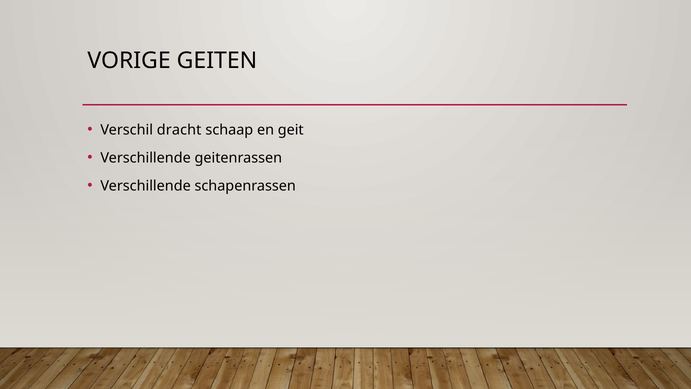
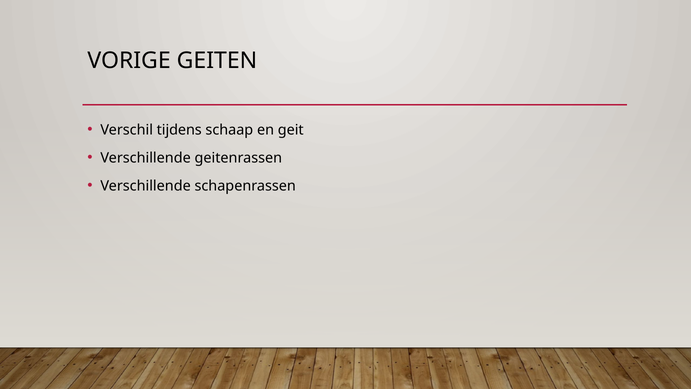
dracht: dracht -> tijdens
